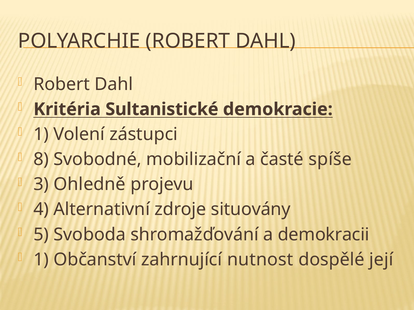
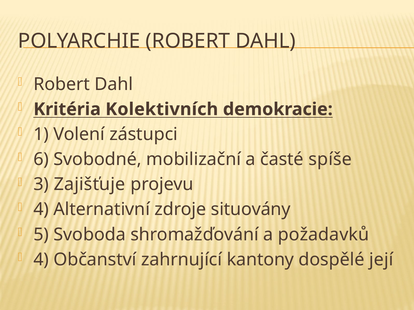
Sultanistické: Sultanistické -> Kolektivních
8: 8 -> 6
Ohledně: Ohledně -> Zajišťuje
demokracii: demokracii -> požadavků
1 at (41, 260): 1 -> 4
nutnost: nutnost -> kantony
